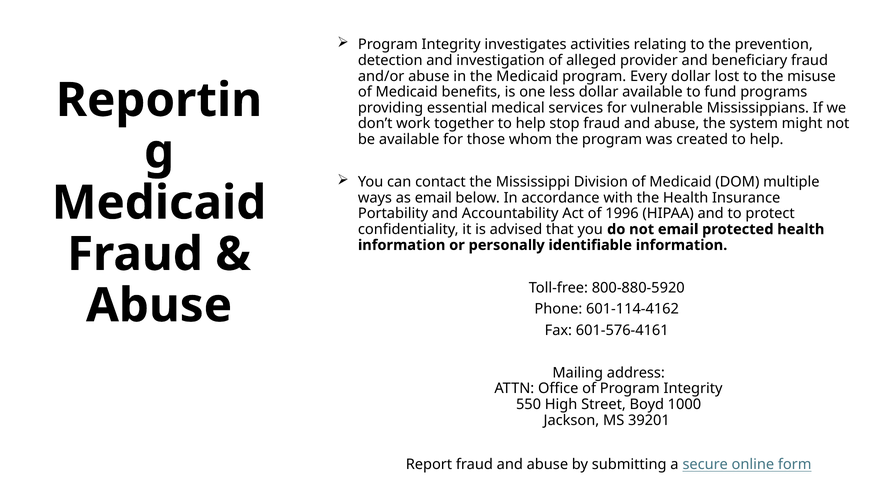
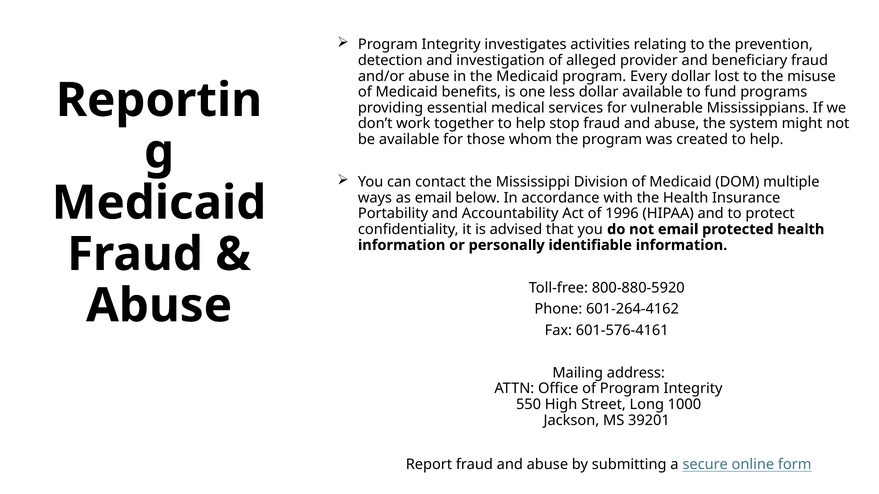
601-114-4162: 601-114-4162 -> 601-264-4162
Boyd: Boyd -> Long
